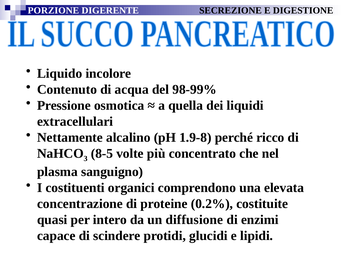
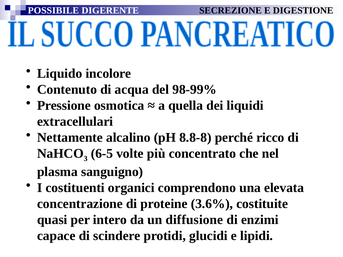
PORZIONE: PORZIONE -> POSSIBILE
1.9-8: 1.9-8 -> 8.8-8
8-5: 8-5 -> 6-5
0.2%: 0.2% -> 3.6%
